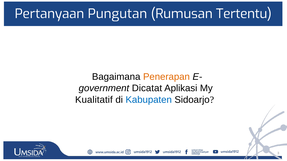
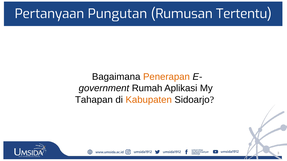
Dicatat: Dicatat -> Rumah
Kualitatif: Kualitatif -> Tahapan
Kabupaten colour: blue -> orange
